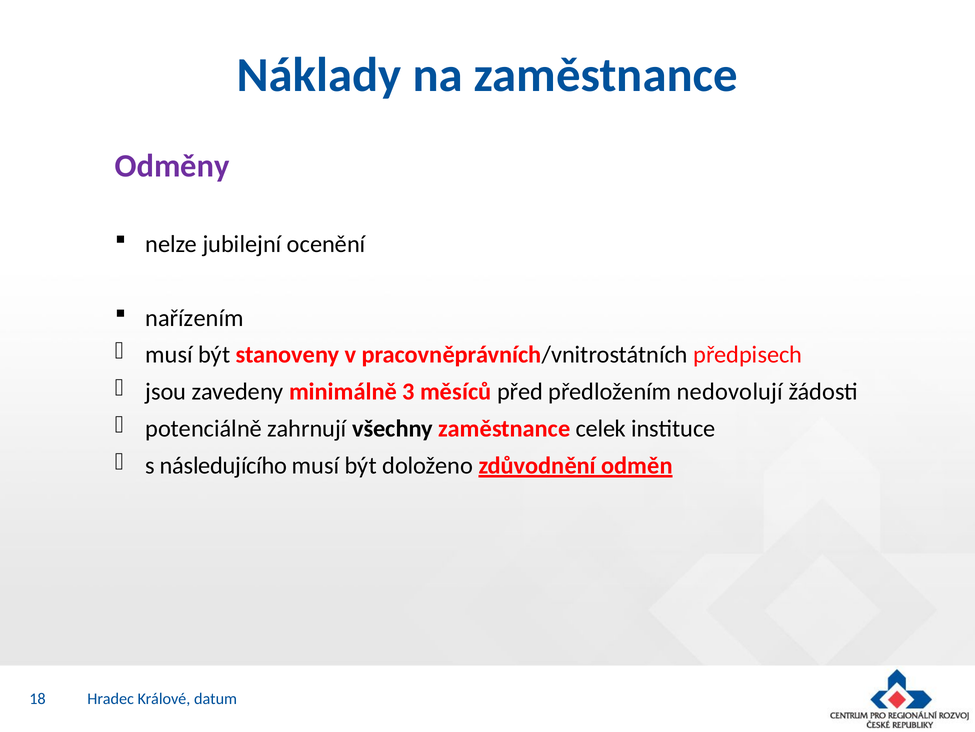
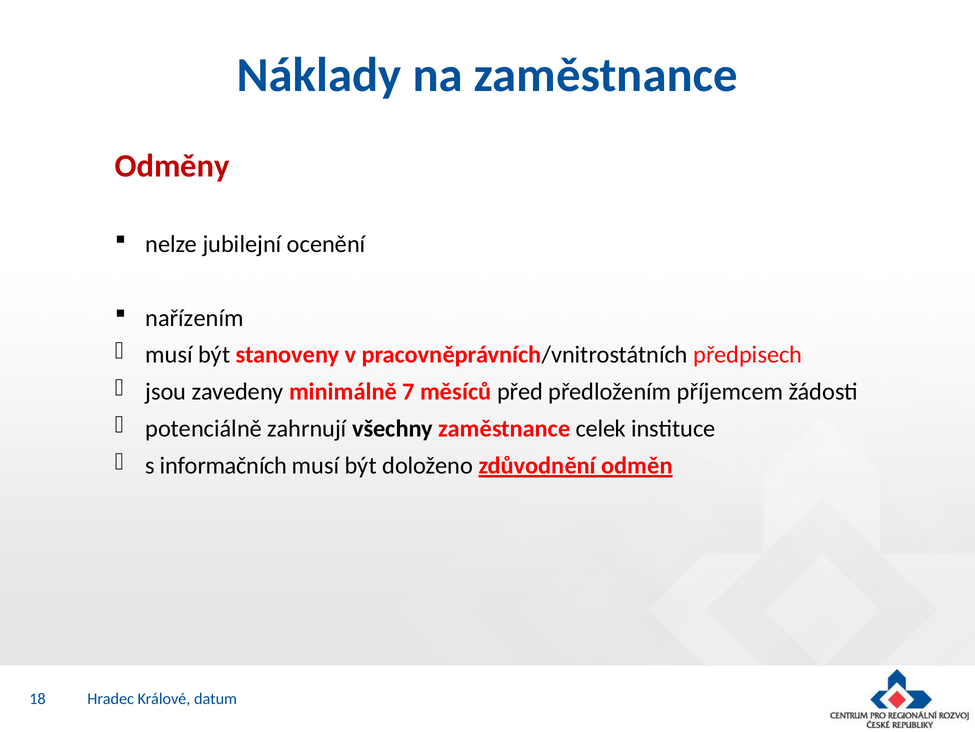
Odměny colour: purple -> red
3: 3 -> 7
nedovolují: nedovolují -> příjemcem
následujícího: následujícího -> informačních
